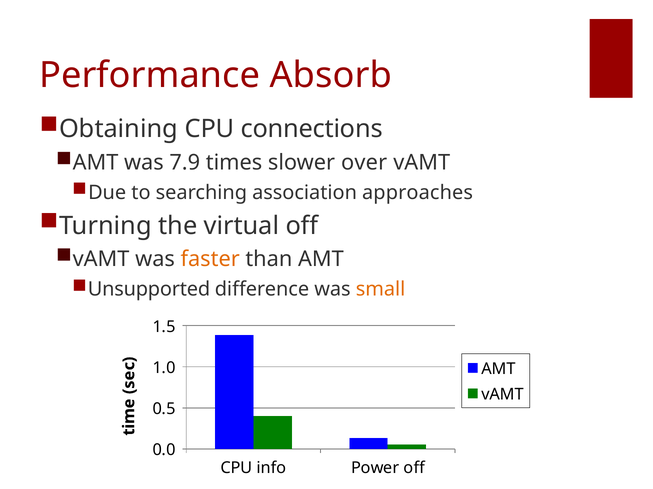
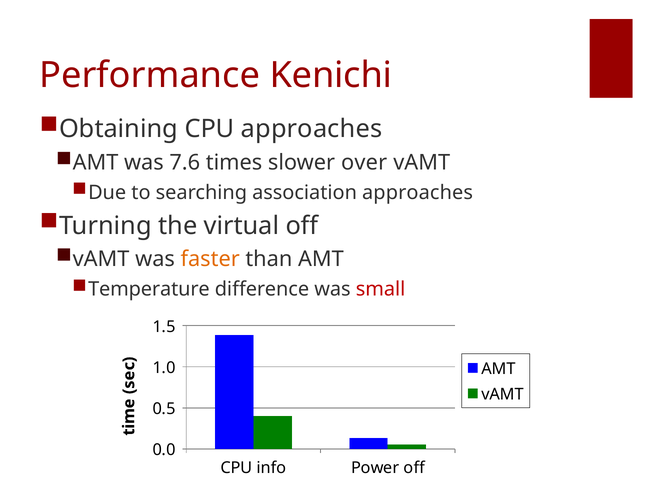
Absorb: Absorb -> Kenichi
CPU connections: connections -> approaches
7.9: 7.9 -> 7.6
Unsupported: Unsupported -> Temperature
small colour: orange -> red
